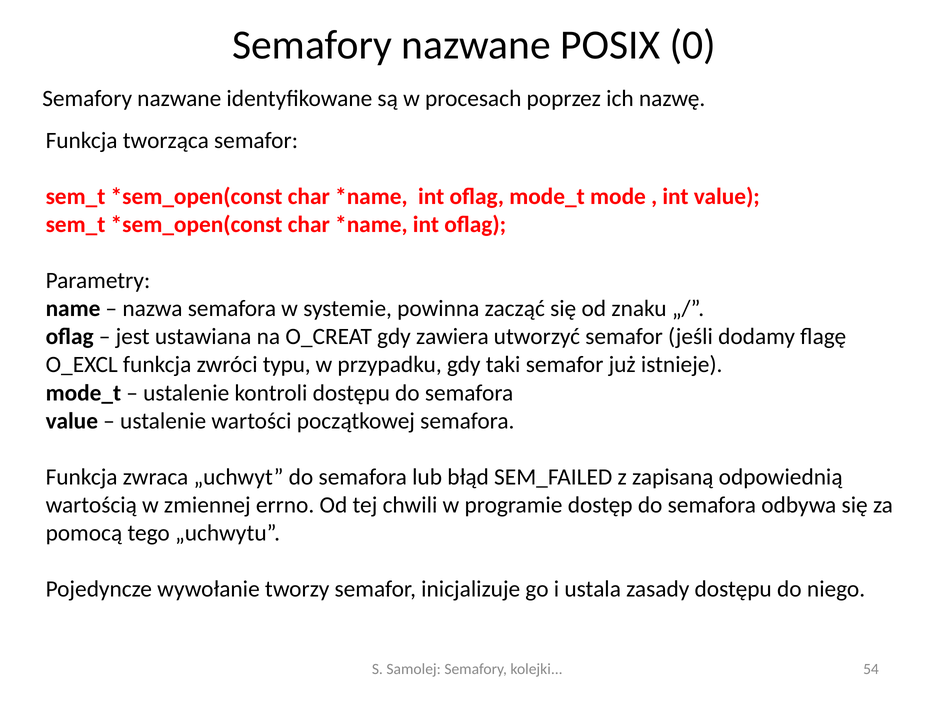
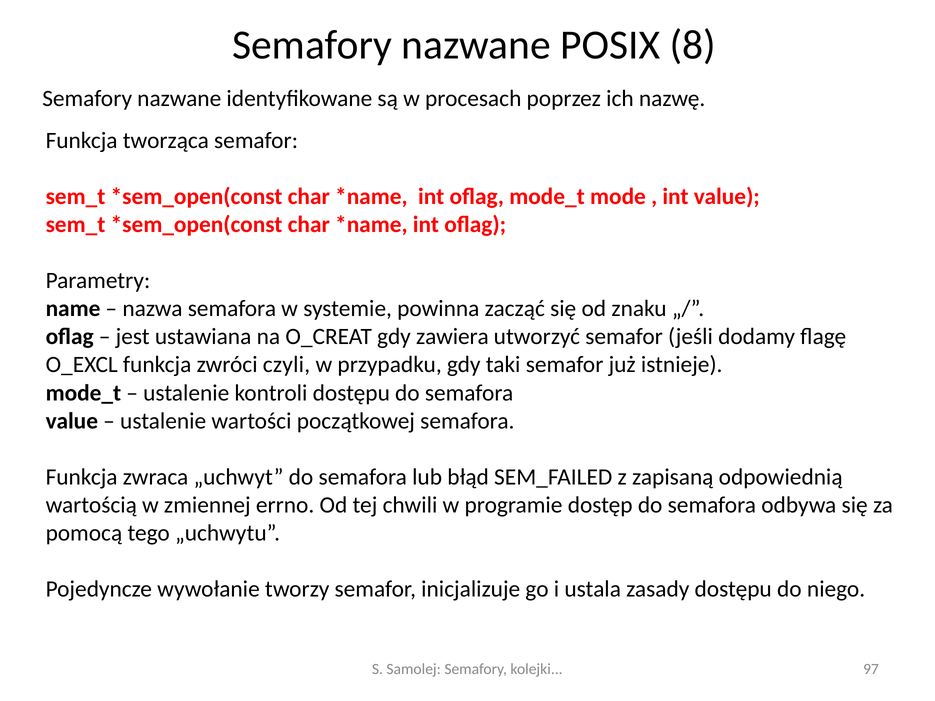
0: 0 -> 8
typu: typu -> czyli
54: 54 -> 97
